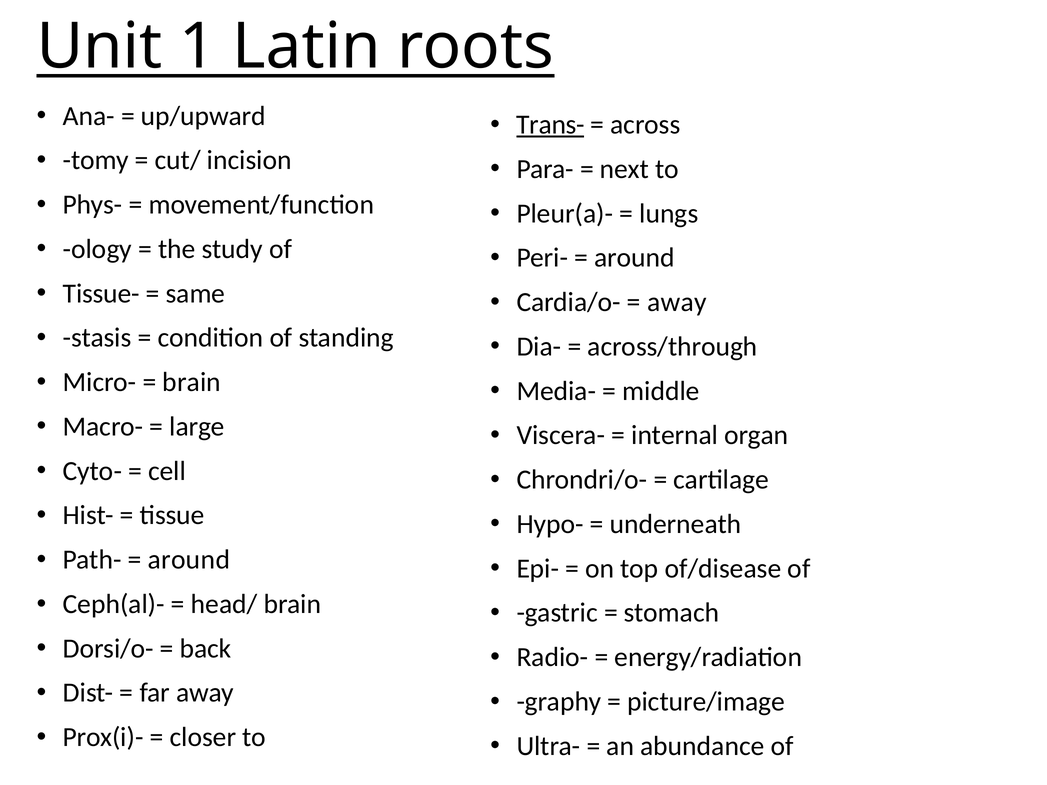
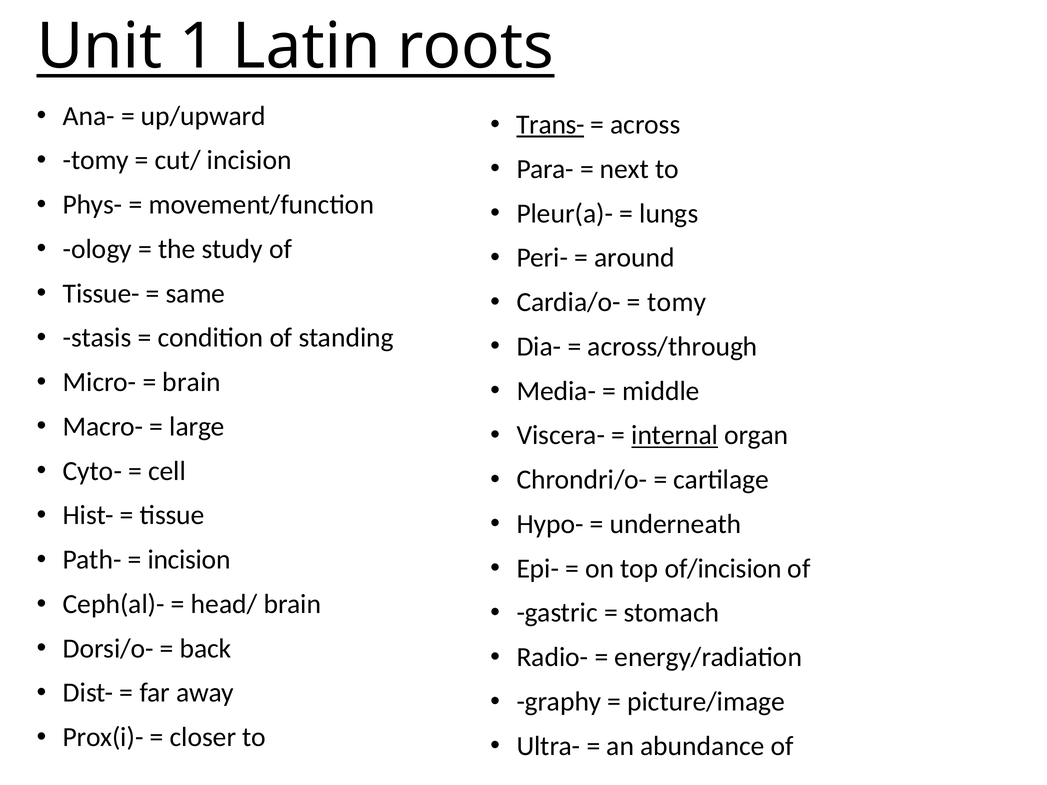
away at (677, 302): away -> tomy
internal underline: none -> present
around at (189, 560): around -> incision
of/disease: of/disease -> of/incision
